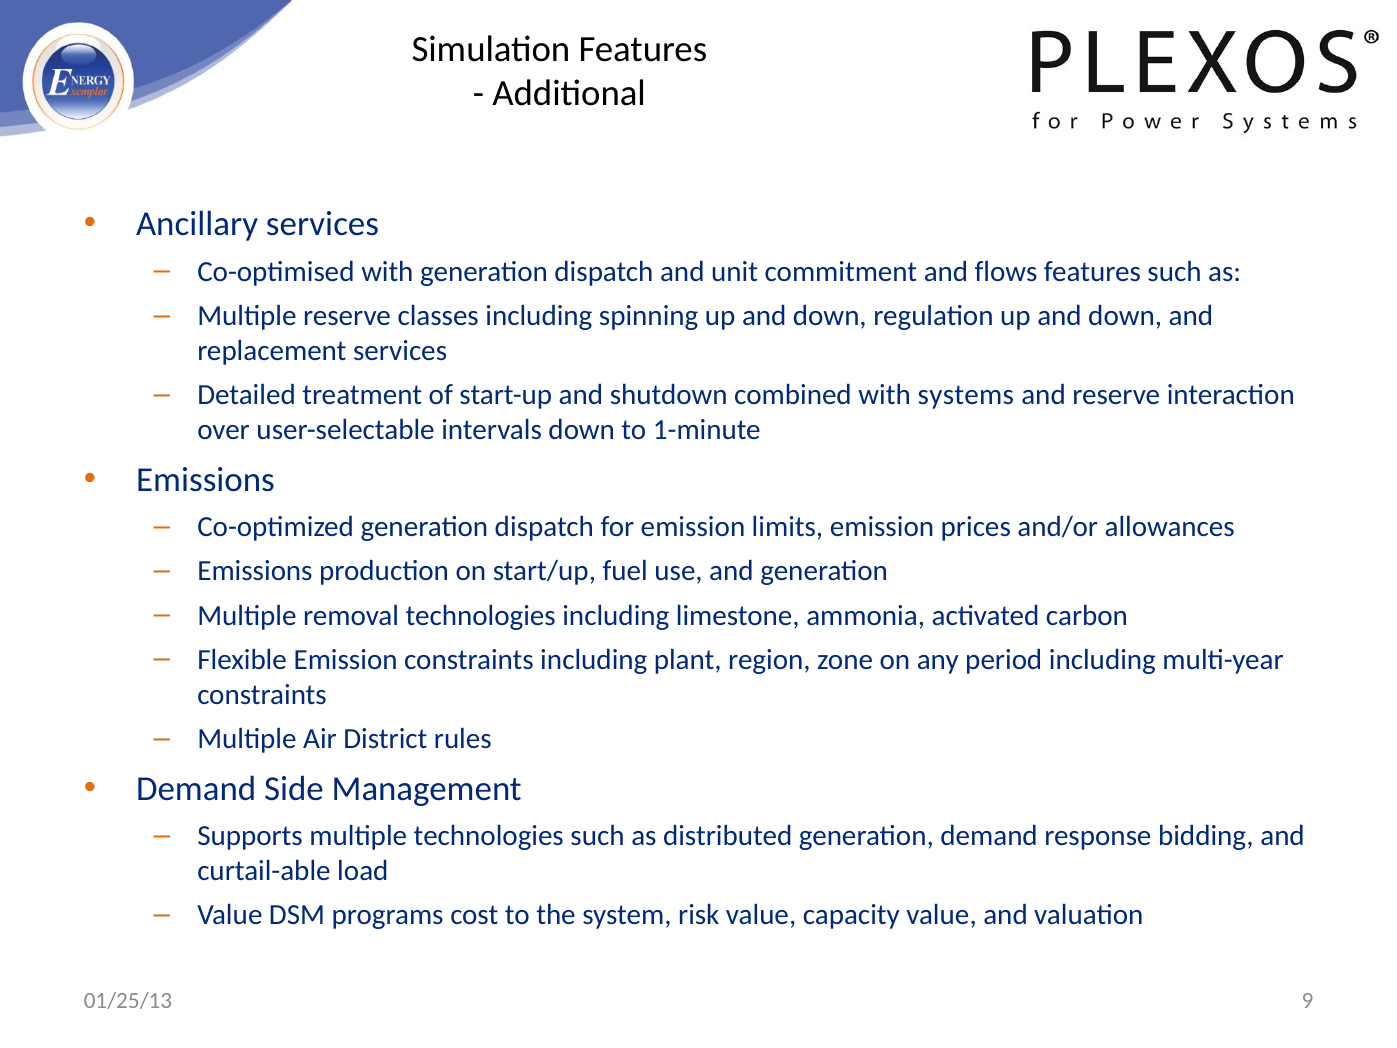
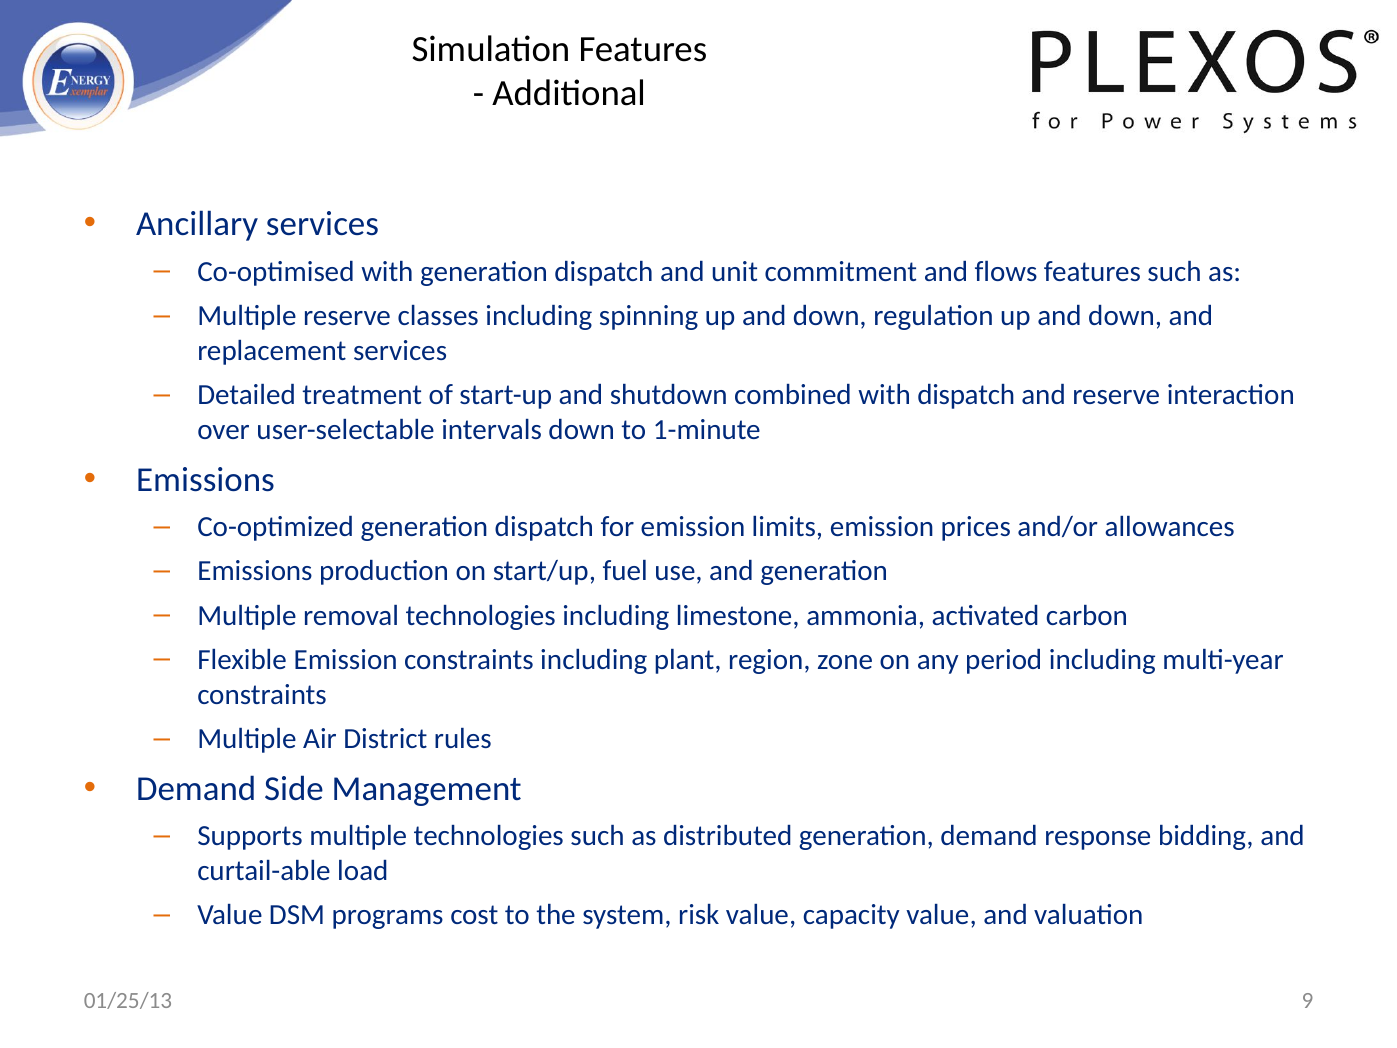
with systems: systems -> dispatch
